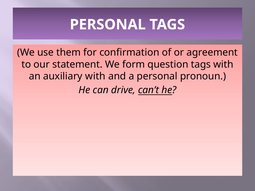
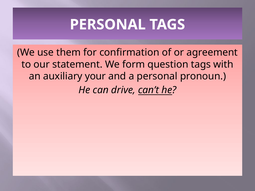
auxiliary with: with -> your
